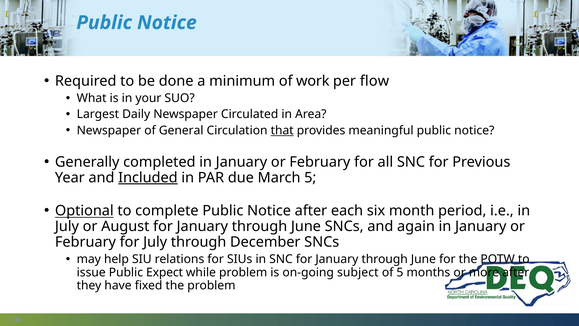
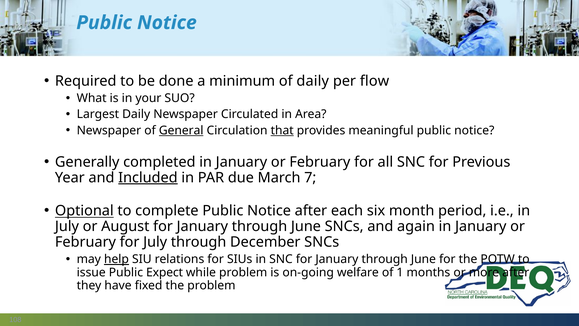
of work: work -> daily
General underline: none -> present
March 5: 5 -> 7
help underline: none -> present
subject: subject -> welfare
of 5: 5 -> 1
